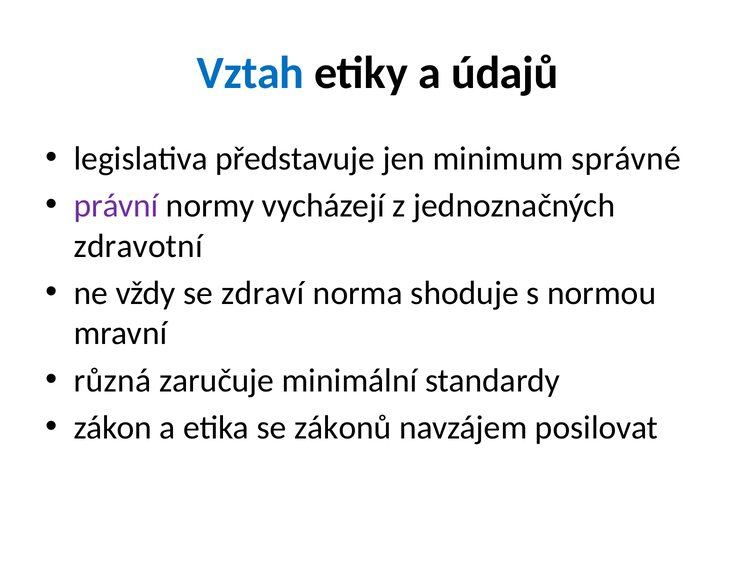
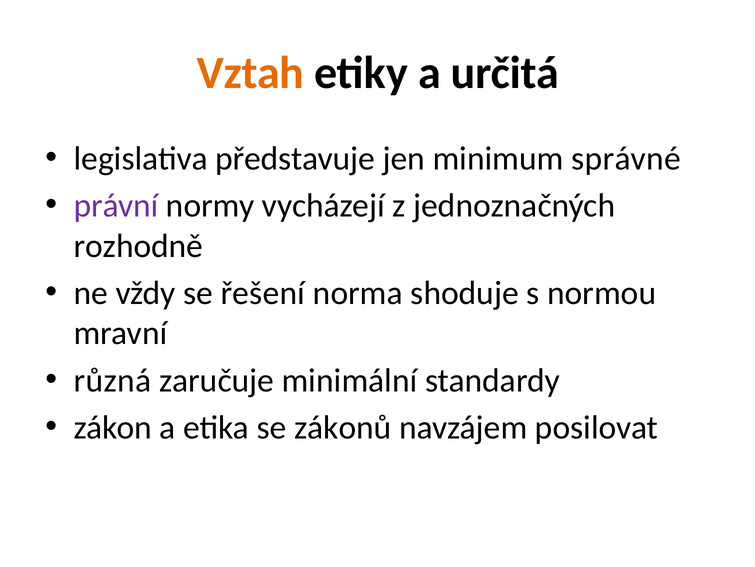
Vztah colour: blue -> orange
údajů: údajů -> určitá
zdravotní: zdravotní -> rozhodně
zdraví: zdraví -> řešení
